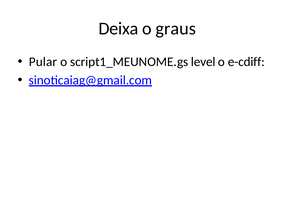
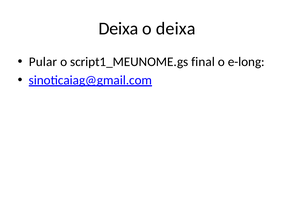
o graus: graus -> deixa
level: level -> final
e-cdiff: e-cdiff -> e-long
